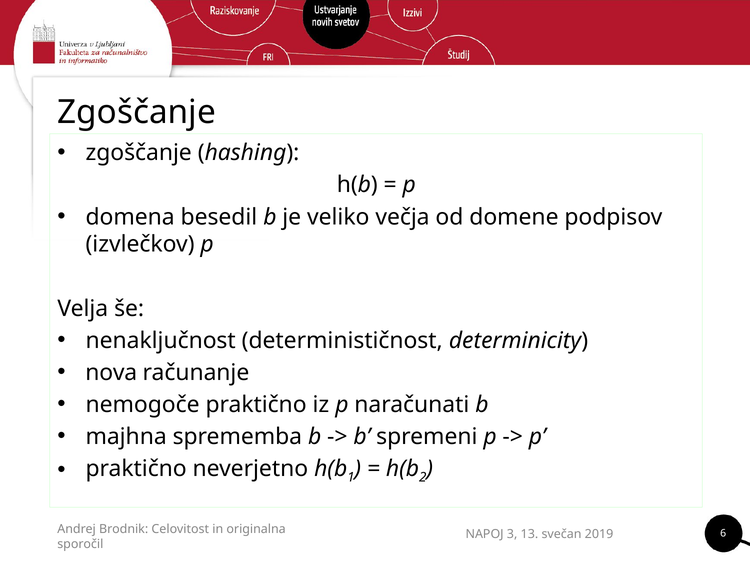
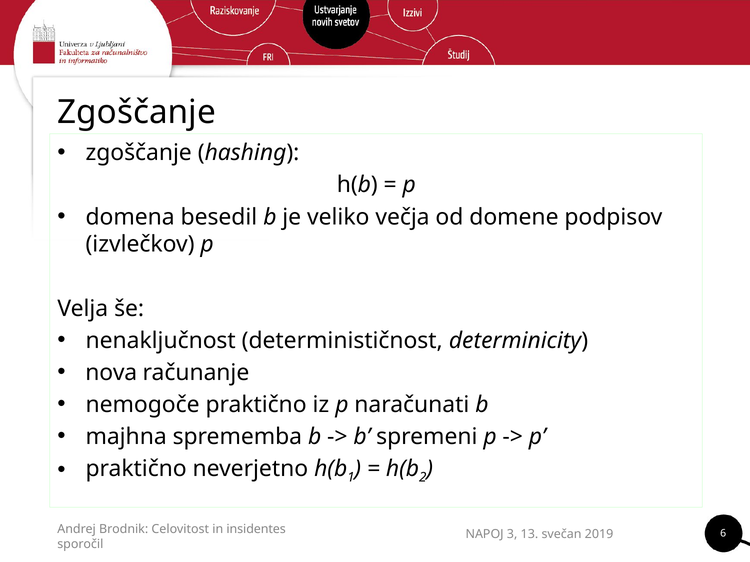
originalna: originalna -> insidentes
